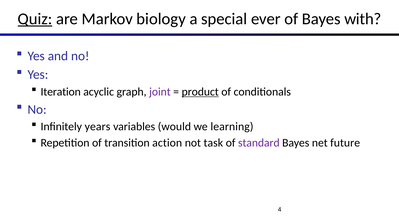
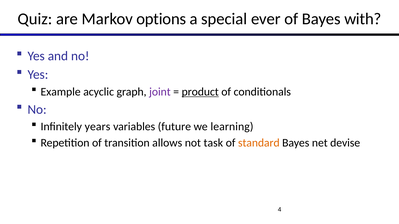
Quiz underline: present -> none
biology: biology -> options
Iteration: Iteration -> Example
would: would -> future
action: action -> allows
standard colour: purple -> orange
future: future -> devise
